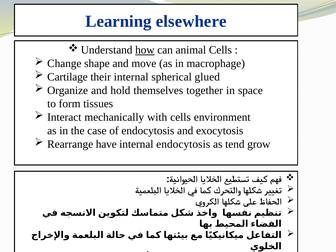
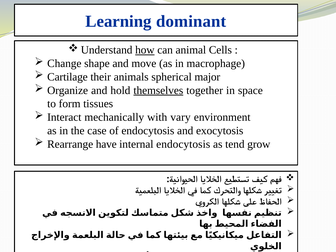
elsewhere: elsewhere -> dominant
their internal: internal -> animals
glued: glued -> major
themselves underline: none -> present
with cells: cells -> vary
